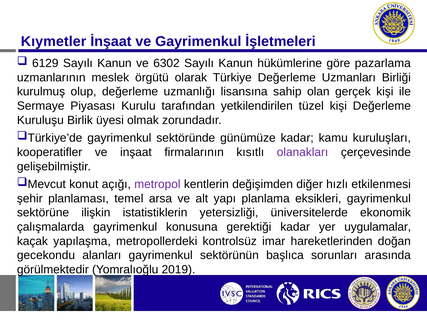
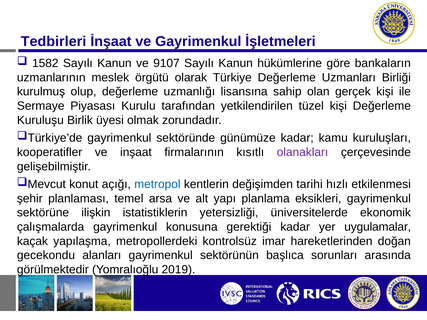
Kıymetler: Kıymetler -> Tedbirleri
6129: 6129 -> 1582
6302: 6302 -> 9107
pazarlama: pazarlama -> bankaların
metropol colour: purple -> blue
diğer: diğer -> tarihi
